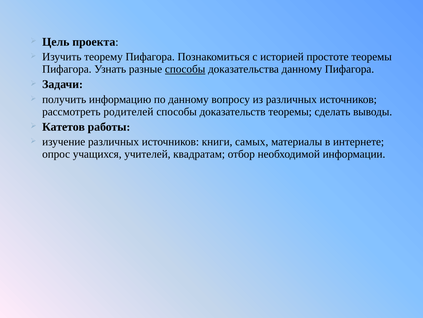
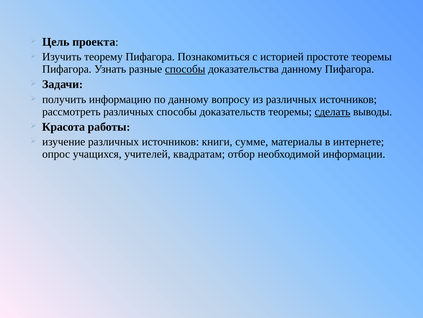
рассмотреть родителей: родителей -> различных
сделать underline: none -> present
Катетов: Катетов -> Красота
самых: самых -> сумме
